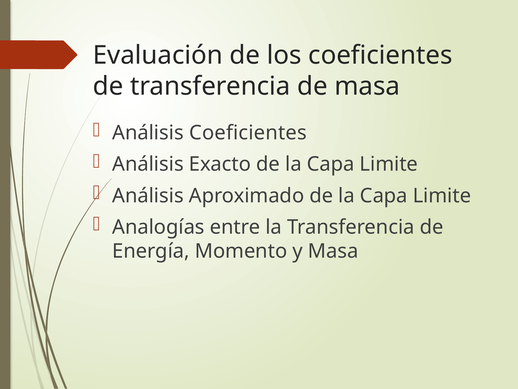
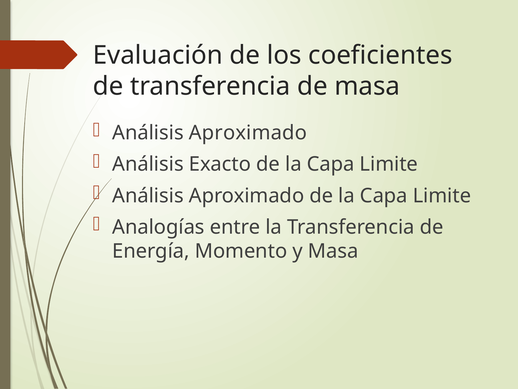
Coeficientes at (248, 133): Coeficientes -> Aproximado
